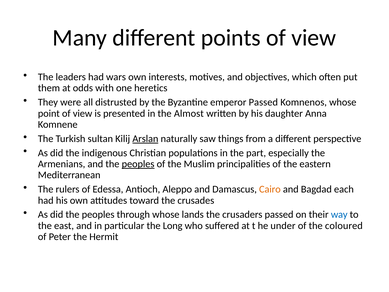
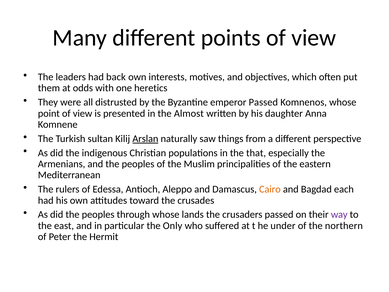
wars: wars -> back
part: part -> that
peoples at (138, 164) underline: present -> none
way colour: blue -> purple
Long: Long -> Only
coloured: coloured -> northern
